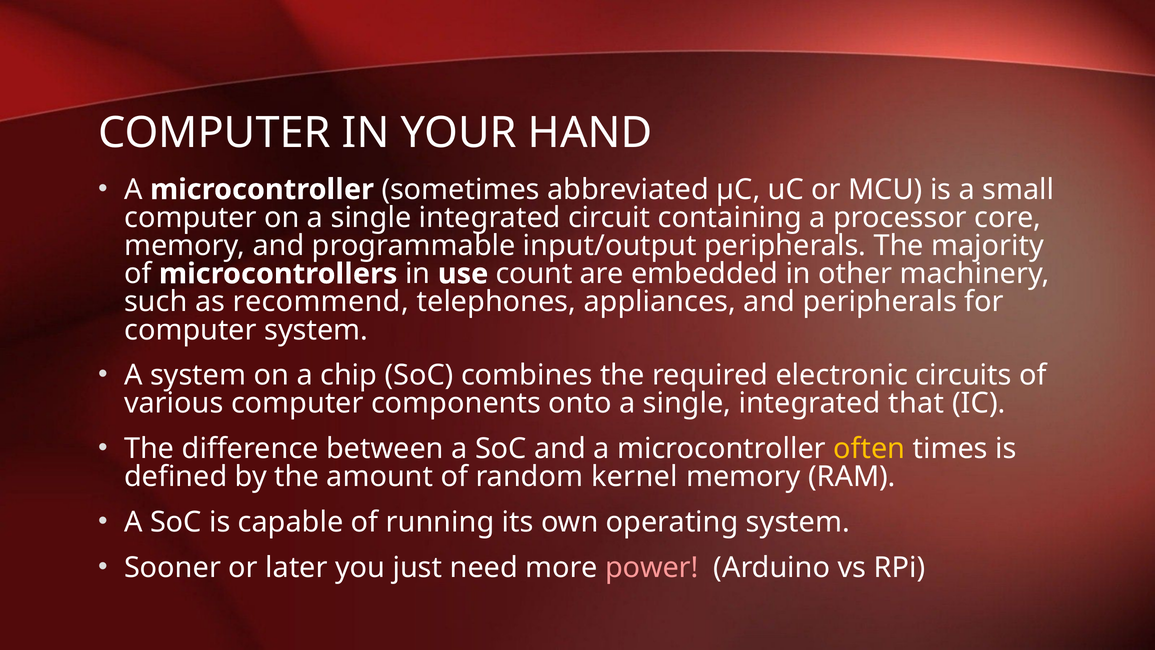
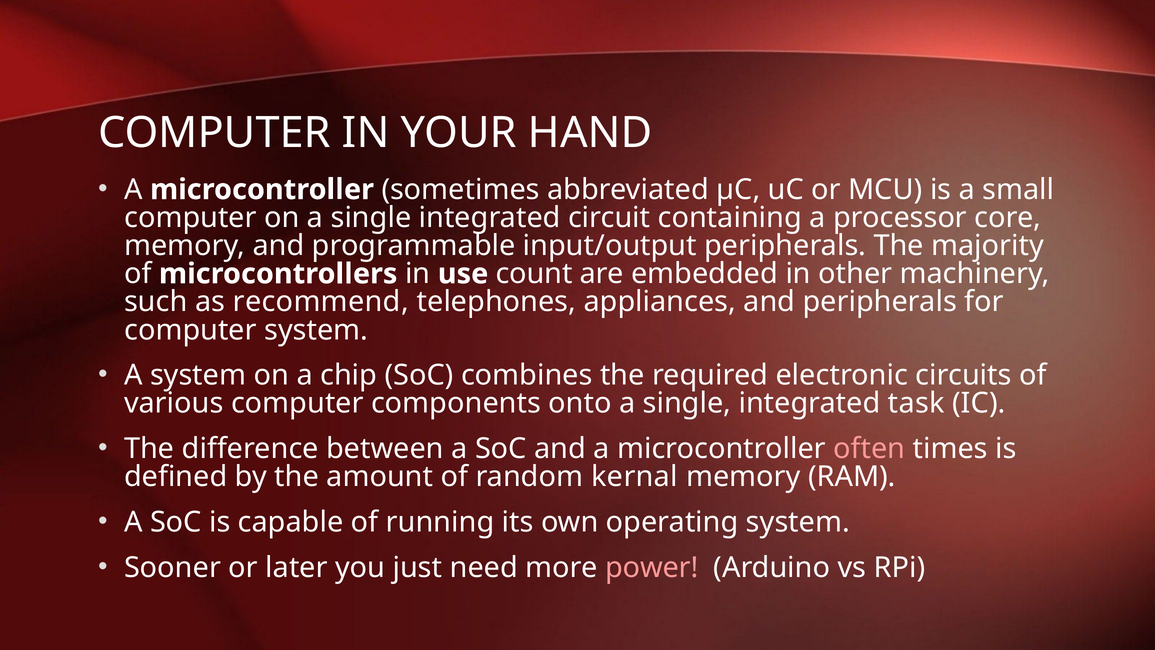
that: that -> task
often colour: yellow -> pink
kernel: kernel -> kernal
